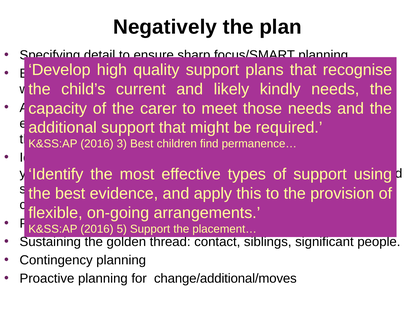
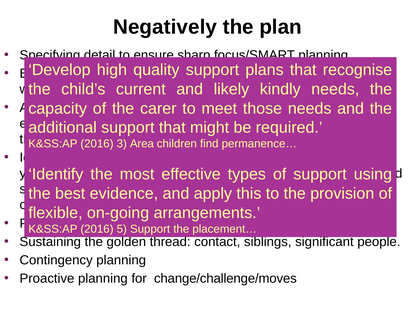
Best at (142, 144): Best -> Area
change/additional/moves: change/additional/moves -> change/challenge/moves
